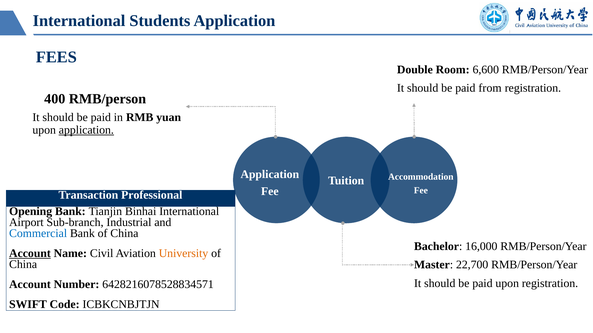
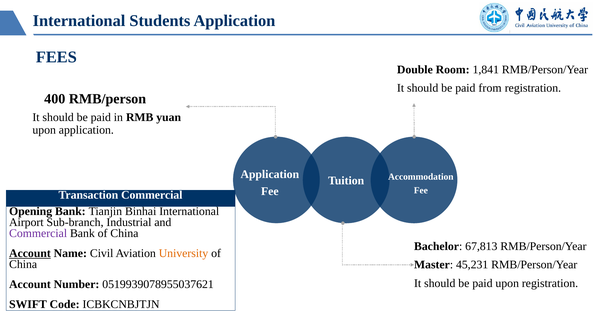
6,600: 6,600 -> 1,841
application at (86, 130) underline: present -> none
Transaction Professional: Professional -> Commercial
Commercial at (38, 234) colour: blue -> purple
16,000: 16,000 -> 67,813
22,700: 22,700 -> 45,231
6428216078528834571: 6428216078528834571 -> 0519939078955037621
